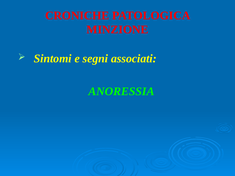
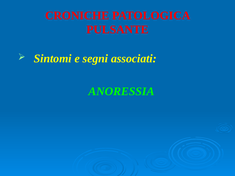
MINZIONE: MINZIONE -> PULSANTE
